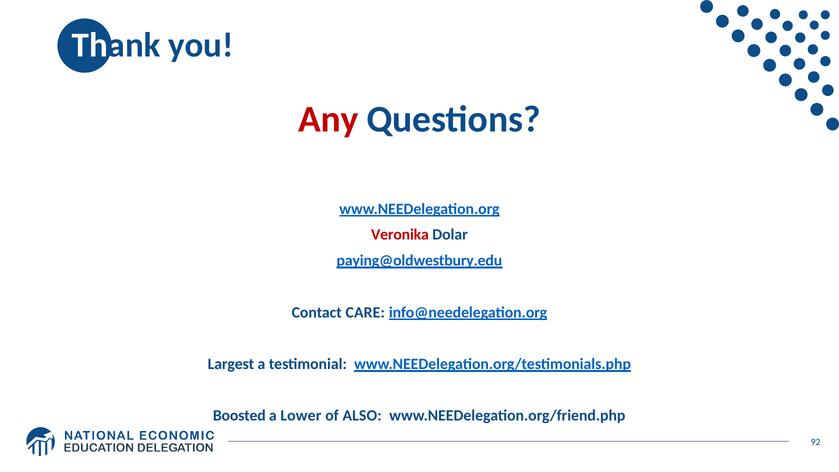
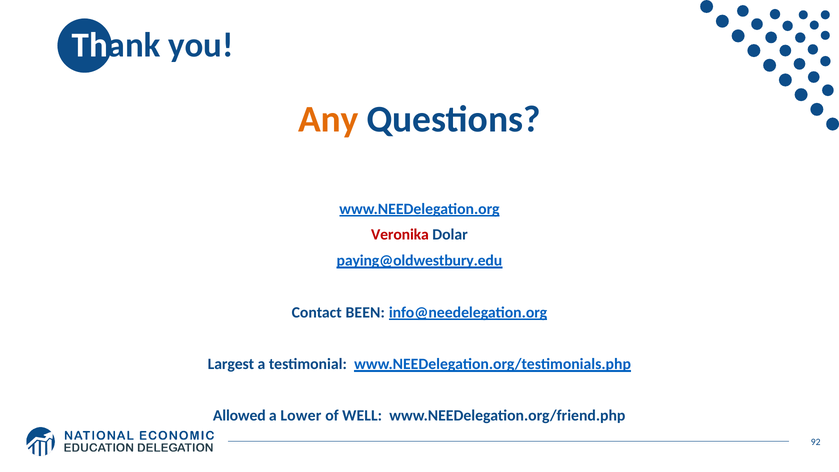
Any colour: red -> orange
CARE: CARE -> BEEN
Boosted: Boosted -> Allowed
ALSO: ALSO -> WELL
